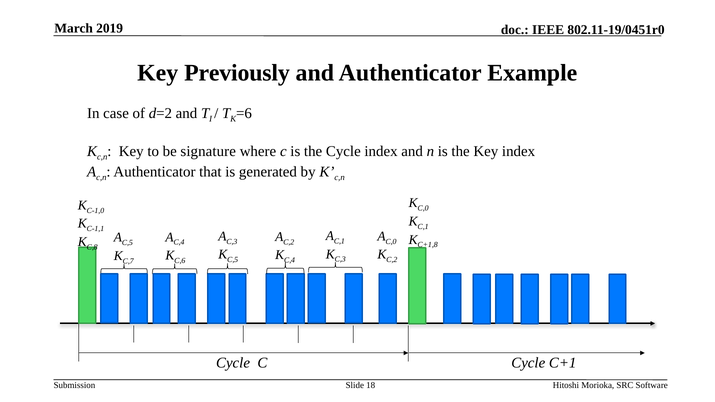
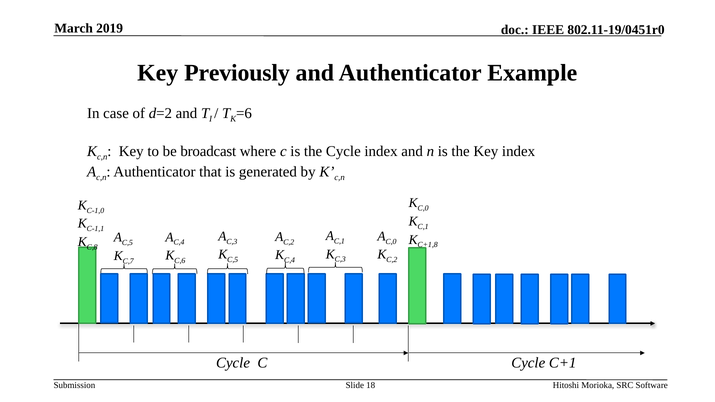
signature: signature -> broadcast
